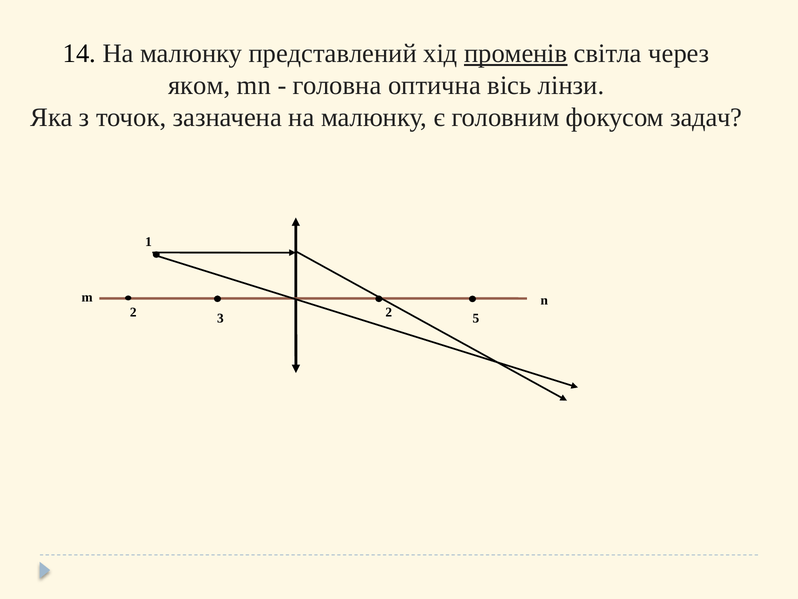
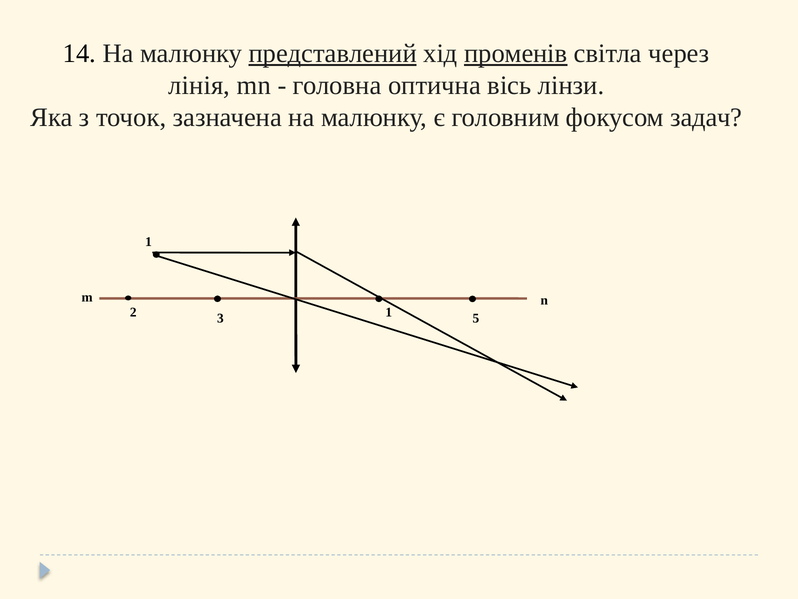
представлений underline: none -> present
яком: яком -> лінія
3 2: 2 -> 1
